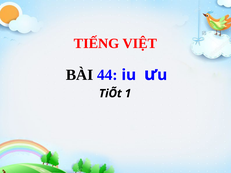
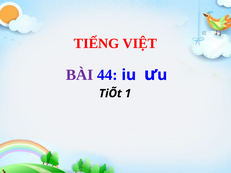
BÀI colour: black -> purple
